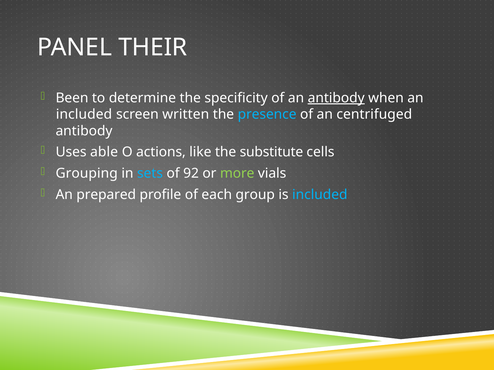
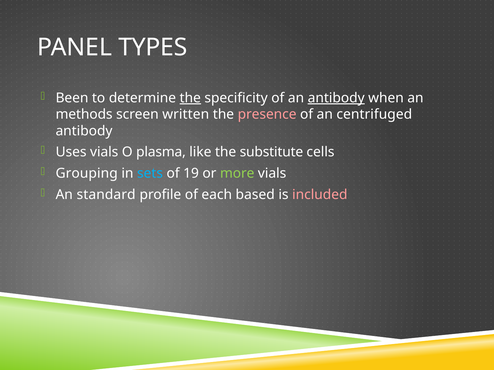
THEIR: THEIR -> TYPES
the at (190, 98) underline: none -> present
included at (84, 115): included -> methods
presence colour: light blue -> pink
Uses able: able -> vials
actions: actions -> plasma
92: 92 -> 19
prepared: prepared -> standard
group: group -> based
included at (320, 195) colour: light blue -> pink
